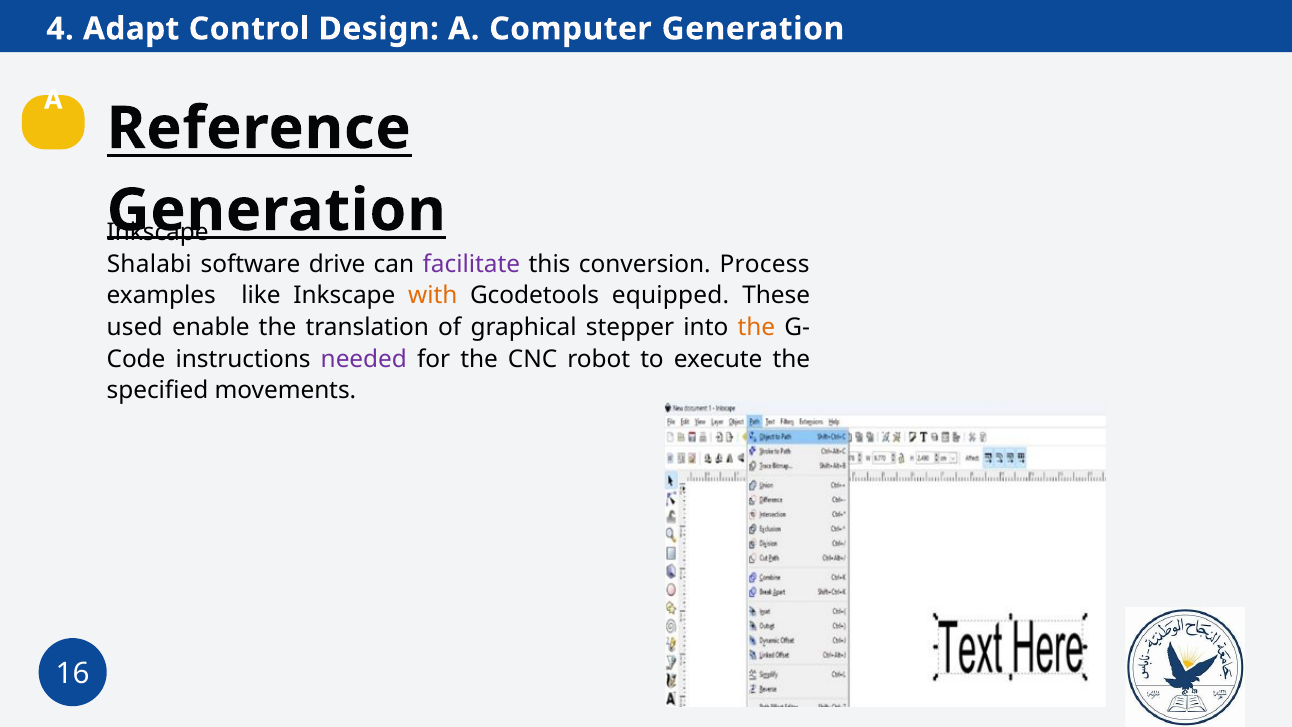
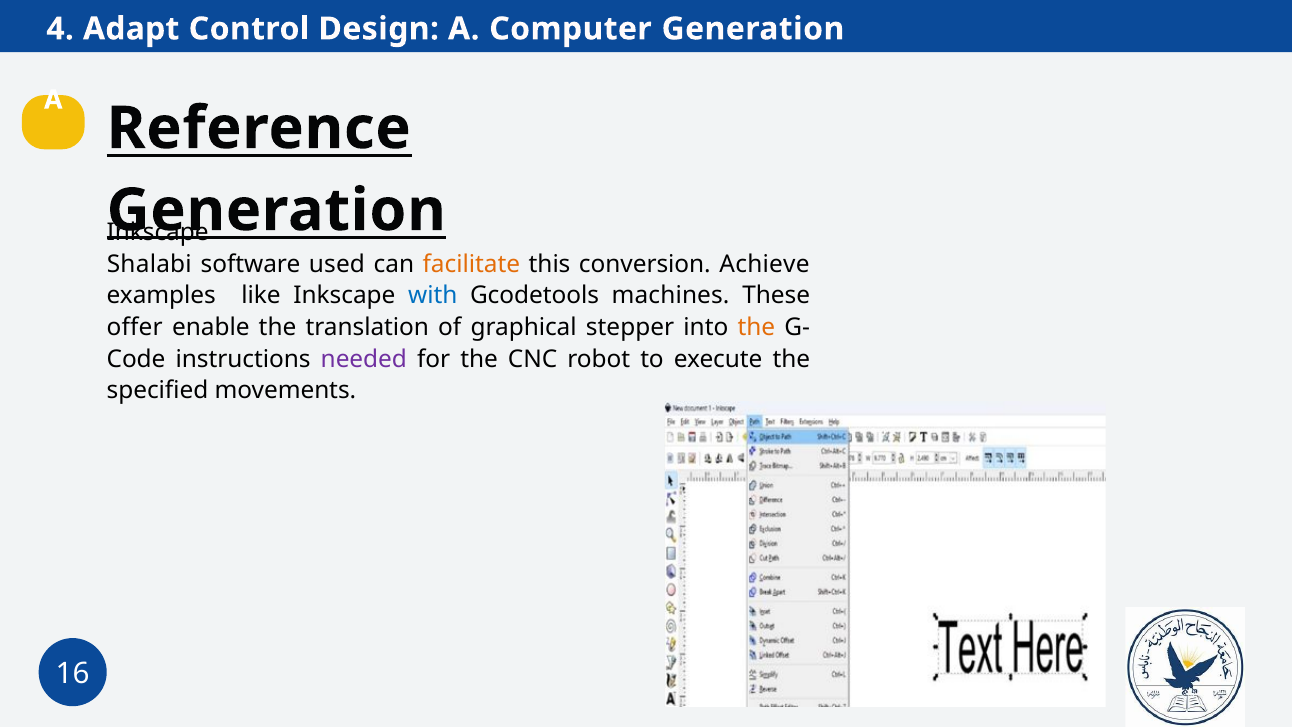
drive: drive -> used
facilitate colour: purple -> orange
Process: Process -> Achieve
with colour: orange -> blue
equipped: equipped -> machines
used: used -> offer
